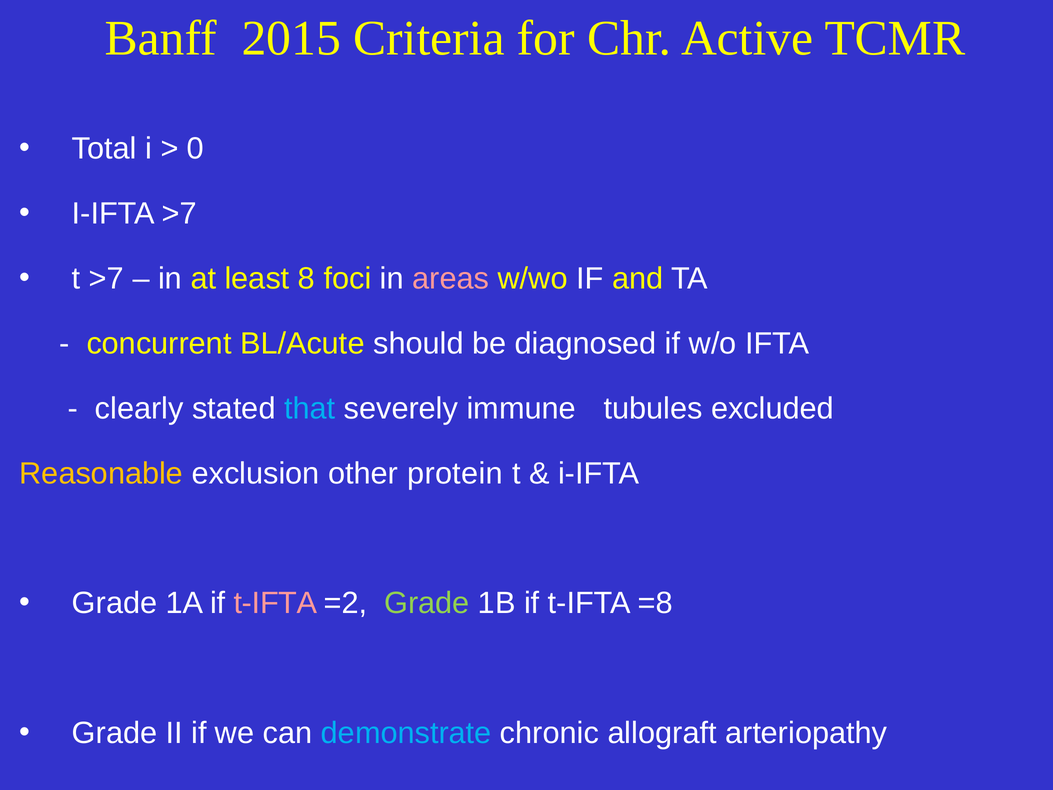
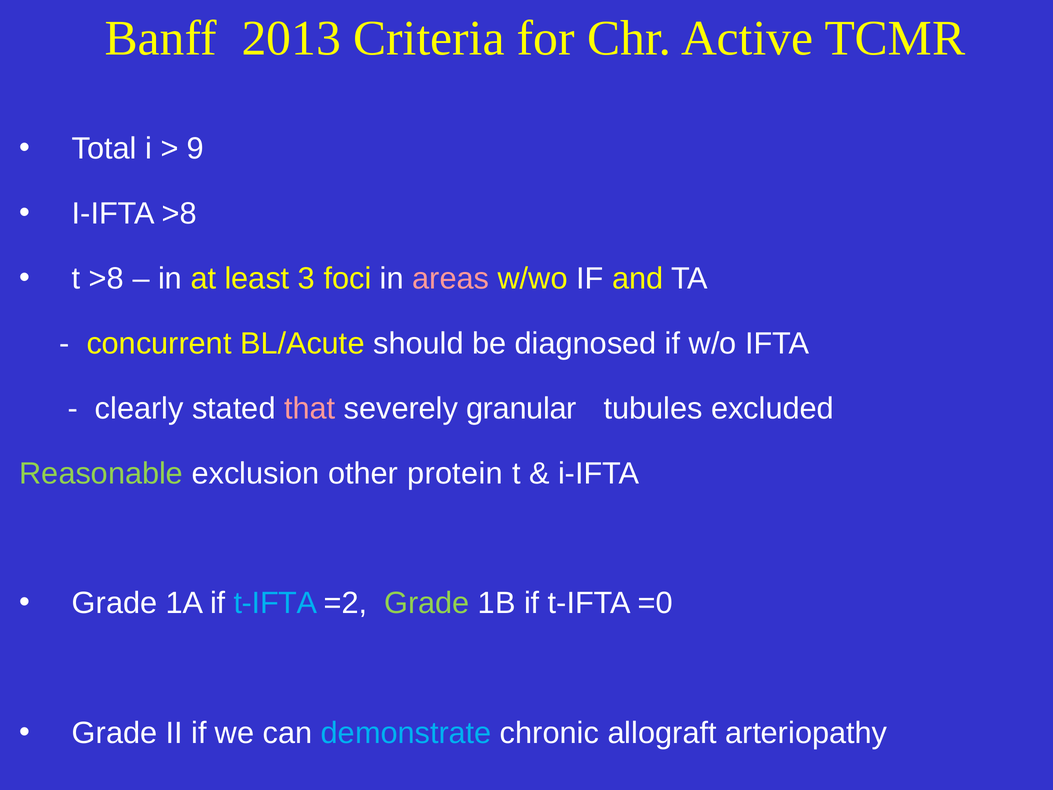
2015: 2015 -> 2013
0: 0 -> 9
I-IFTA >7: >7 -> >8
t >7: >7 -> >8
8: 8 -> 3
that colour: light blue -> pink
immune: immune -> granular
Reasonable colour: yellow -> light green
t-IFTA at (276, 603) colour: pink -> light blue
=8: =8 -> =0
